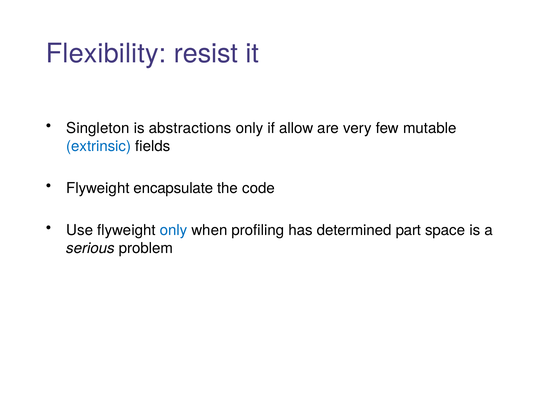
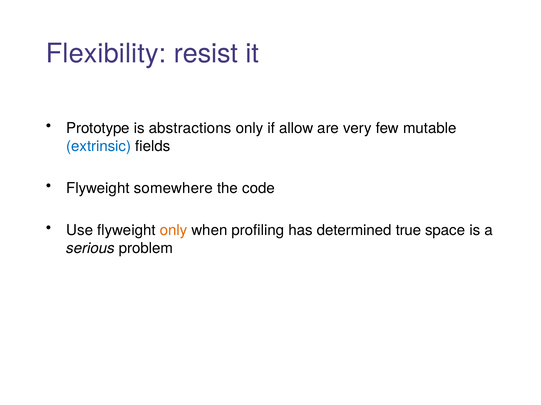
Singleton: Singleton -> Prototype
encapsulate: encapsulate -> somewhere
only at (173, 231) colour: blue -> orange
part: part -> true
